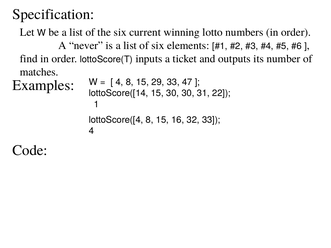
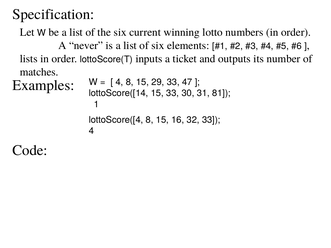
find: find -> lists
15 30: 30 -> 33
22: 22 -> 81
